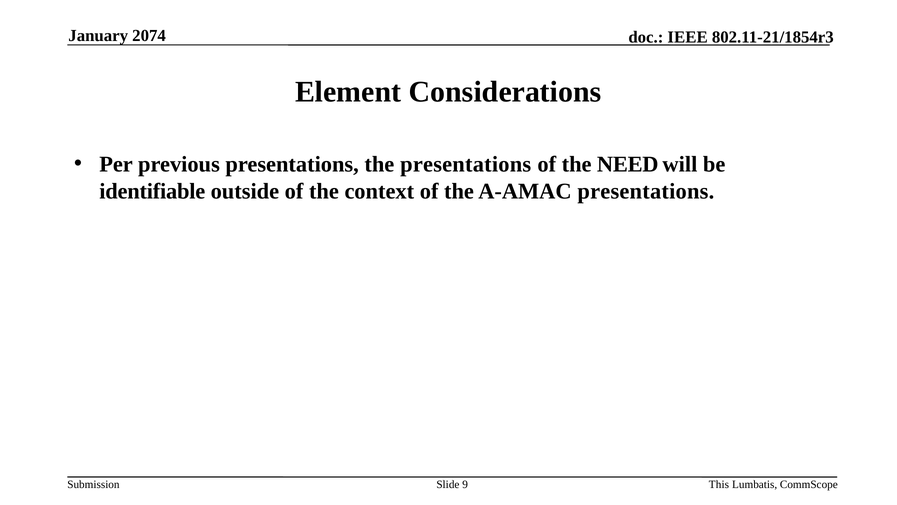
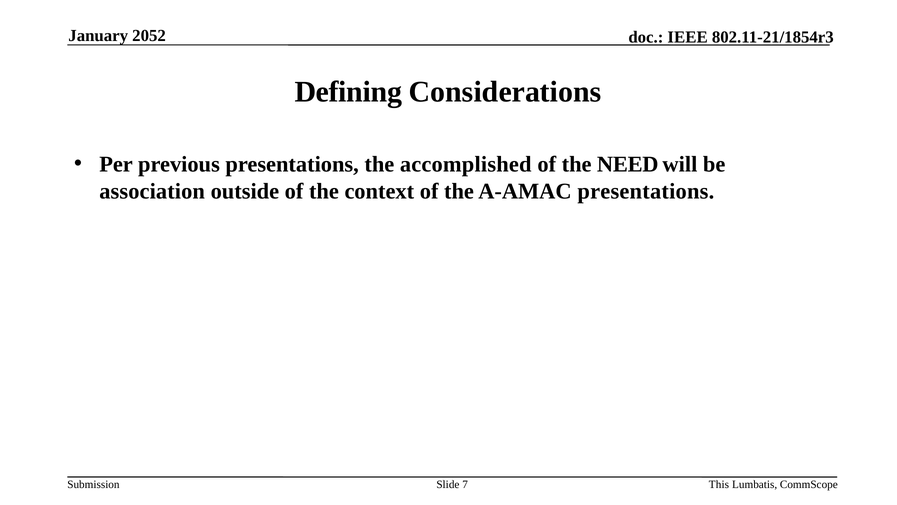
2074: 2074 -> 2052
Element: Element -> Defining
the presentations: presentations -> accomplished
identifiable: identifiable -> association
9: 9 -> 7
